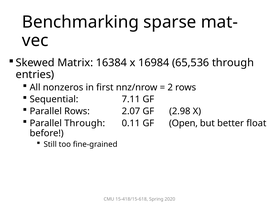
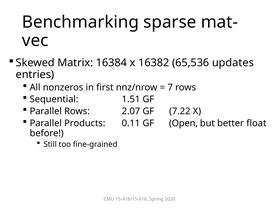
16984: 16984 -> 16382
65,536 through: through -> updates
2: 2 -> 7
7.11: 7.11 -> 1.51
2.98: 2.98 -> 7.22
Parallel Through: Through -> Products
